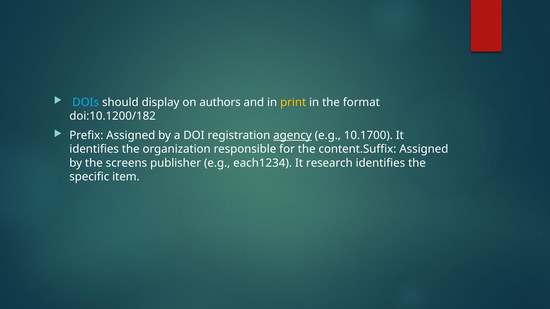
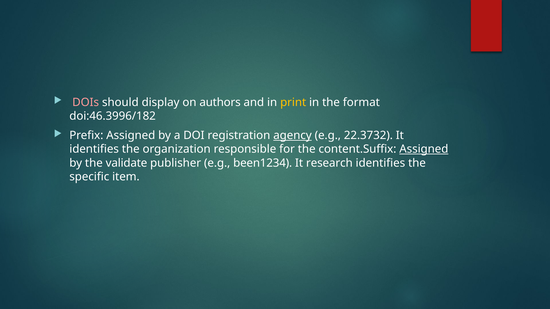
DOIs colour: light blue -> pink
doi:10.1200/182: doi:10.1200/182 -> doi:46.3996/182
10.1700: 10.1700 -> 22.3732
Assigned at (424, 149) underline: none -> present
screens: screens -> validate
each1234: each1234 -> been1234
